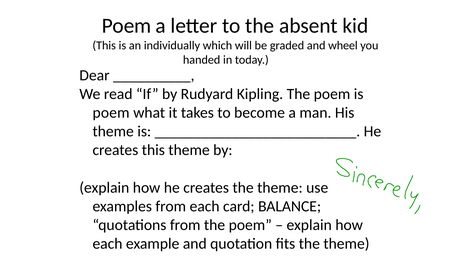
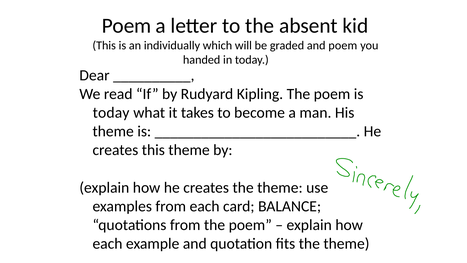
and wheel: wheel -> poem
poem at (111, 113): poem -> today
